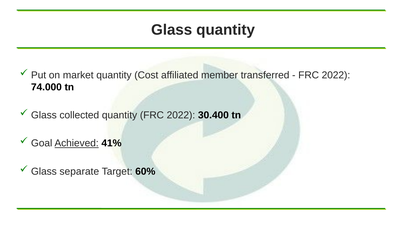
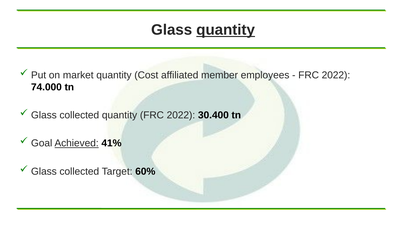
quantity at (226, 30) underline: none -> present
transferred: transferred -> employees
separate at (79, 172): separate -> collected
